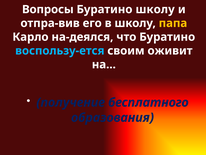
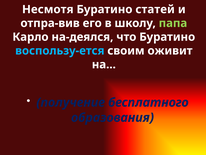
Вопросы: Вопросы -> Несмотя
Буратино школу: школу -> статей
папа colour: yellow -> light green
